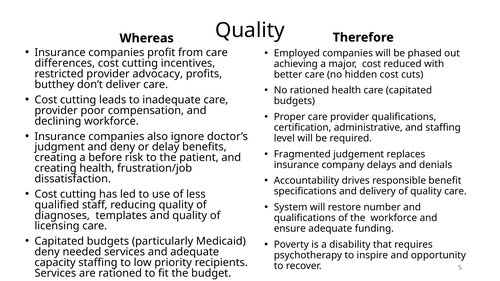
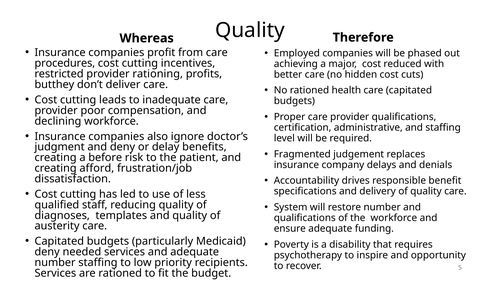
differences: differences -> procedures
advocacy: advocacy -> rationing
creating health: health -> afford
licensing: licensing -> austerity
capacity at (55, 263): capacity -> number
